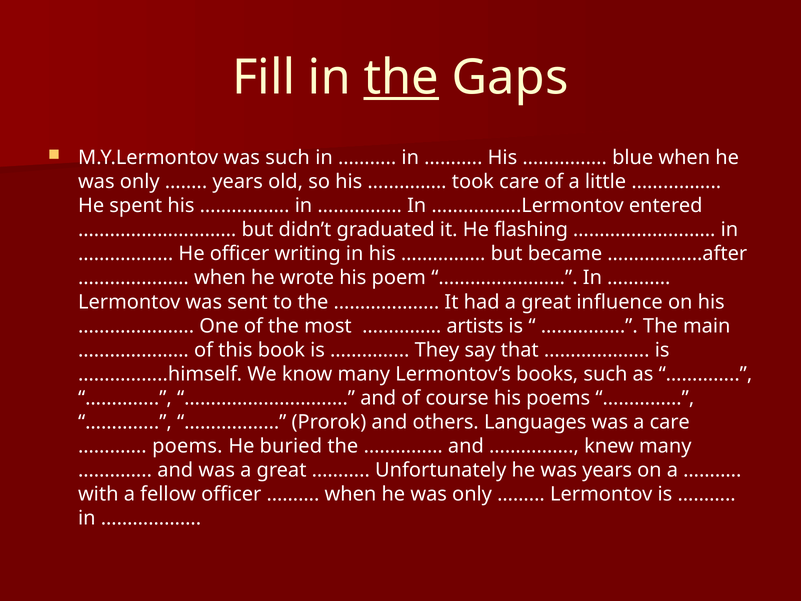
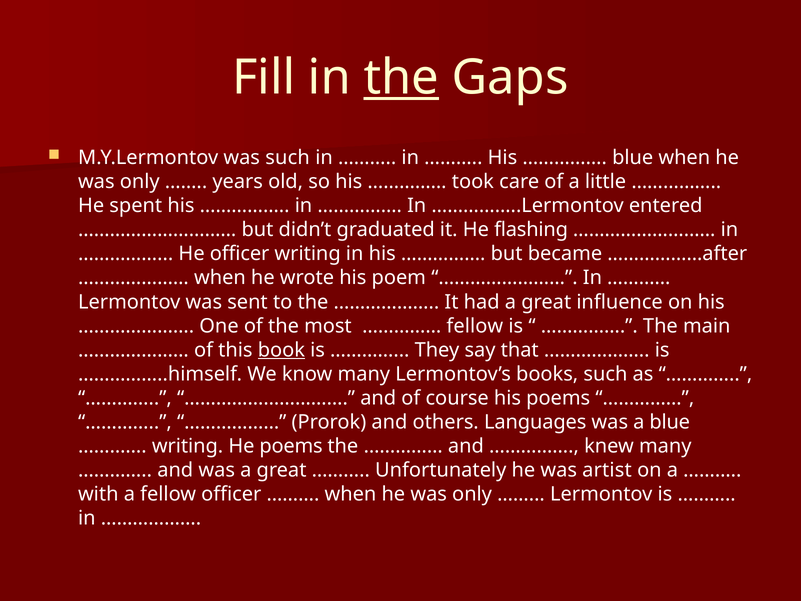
artists at (475, 326): artists -> fellow
book underline: none -> present
a care: care -> blue
poems at (187, 446): poems -> writing
He buried: buried -> poems
was years: years -> artist
